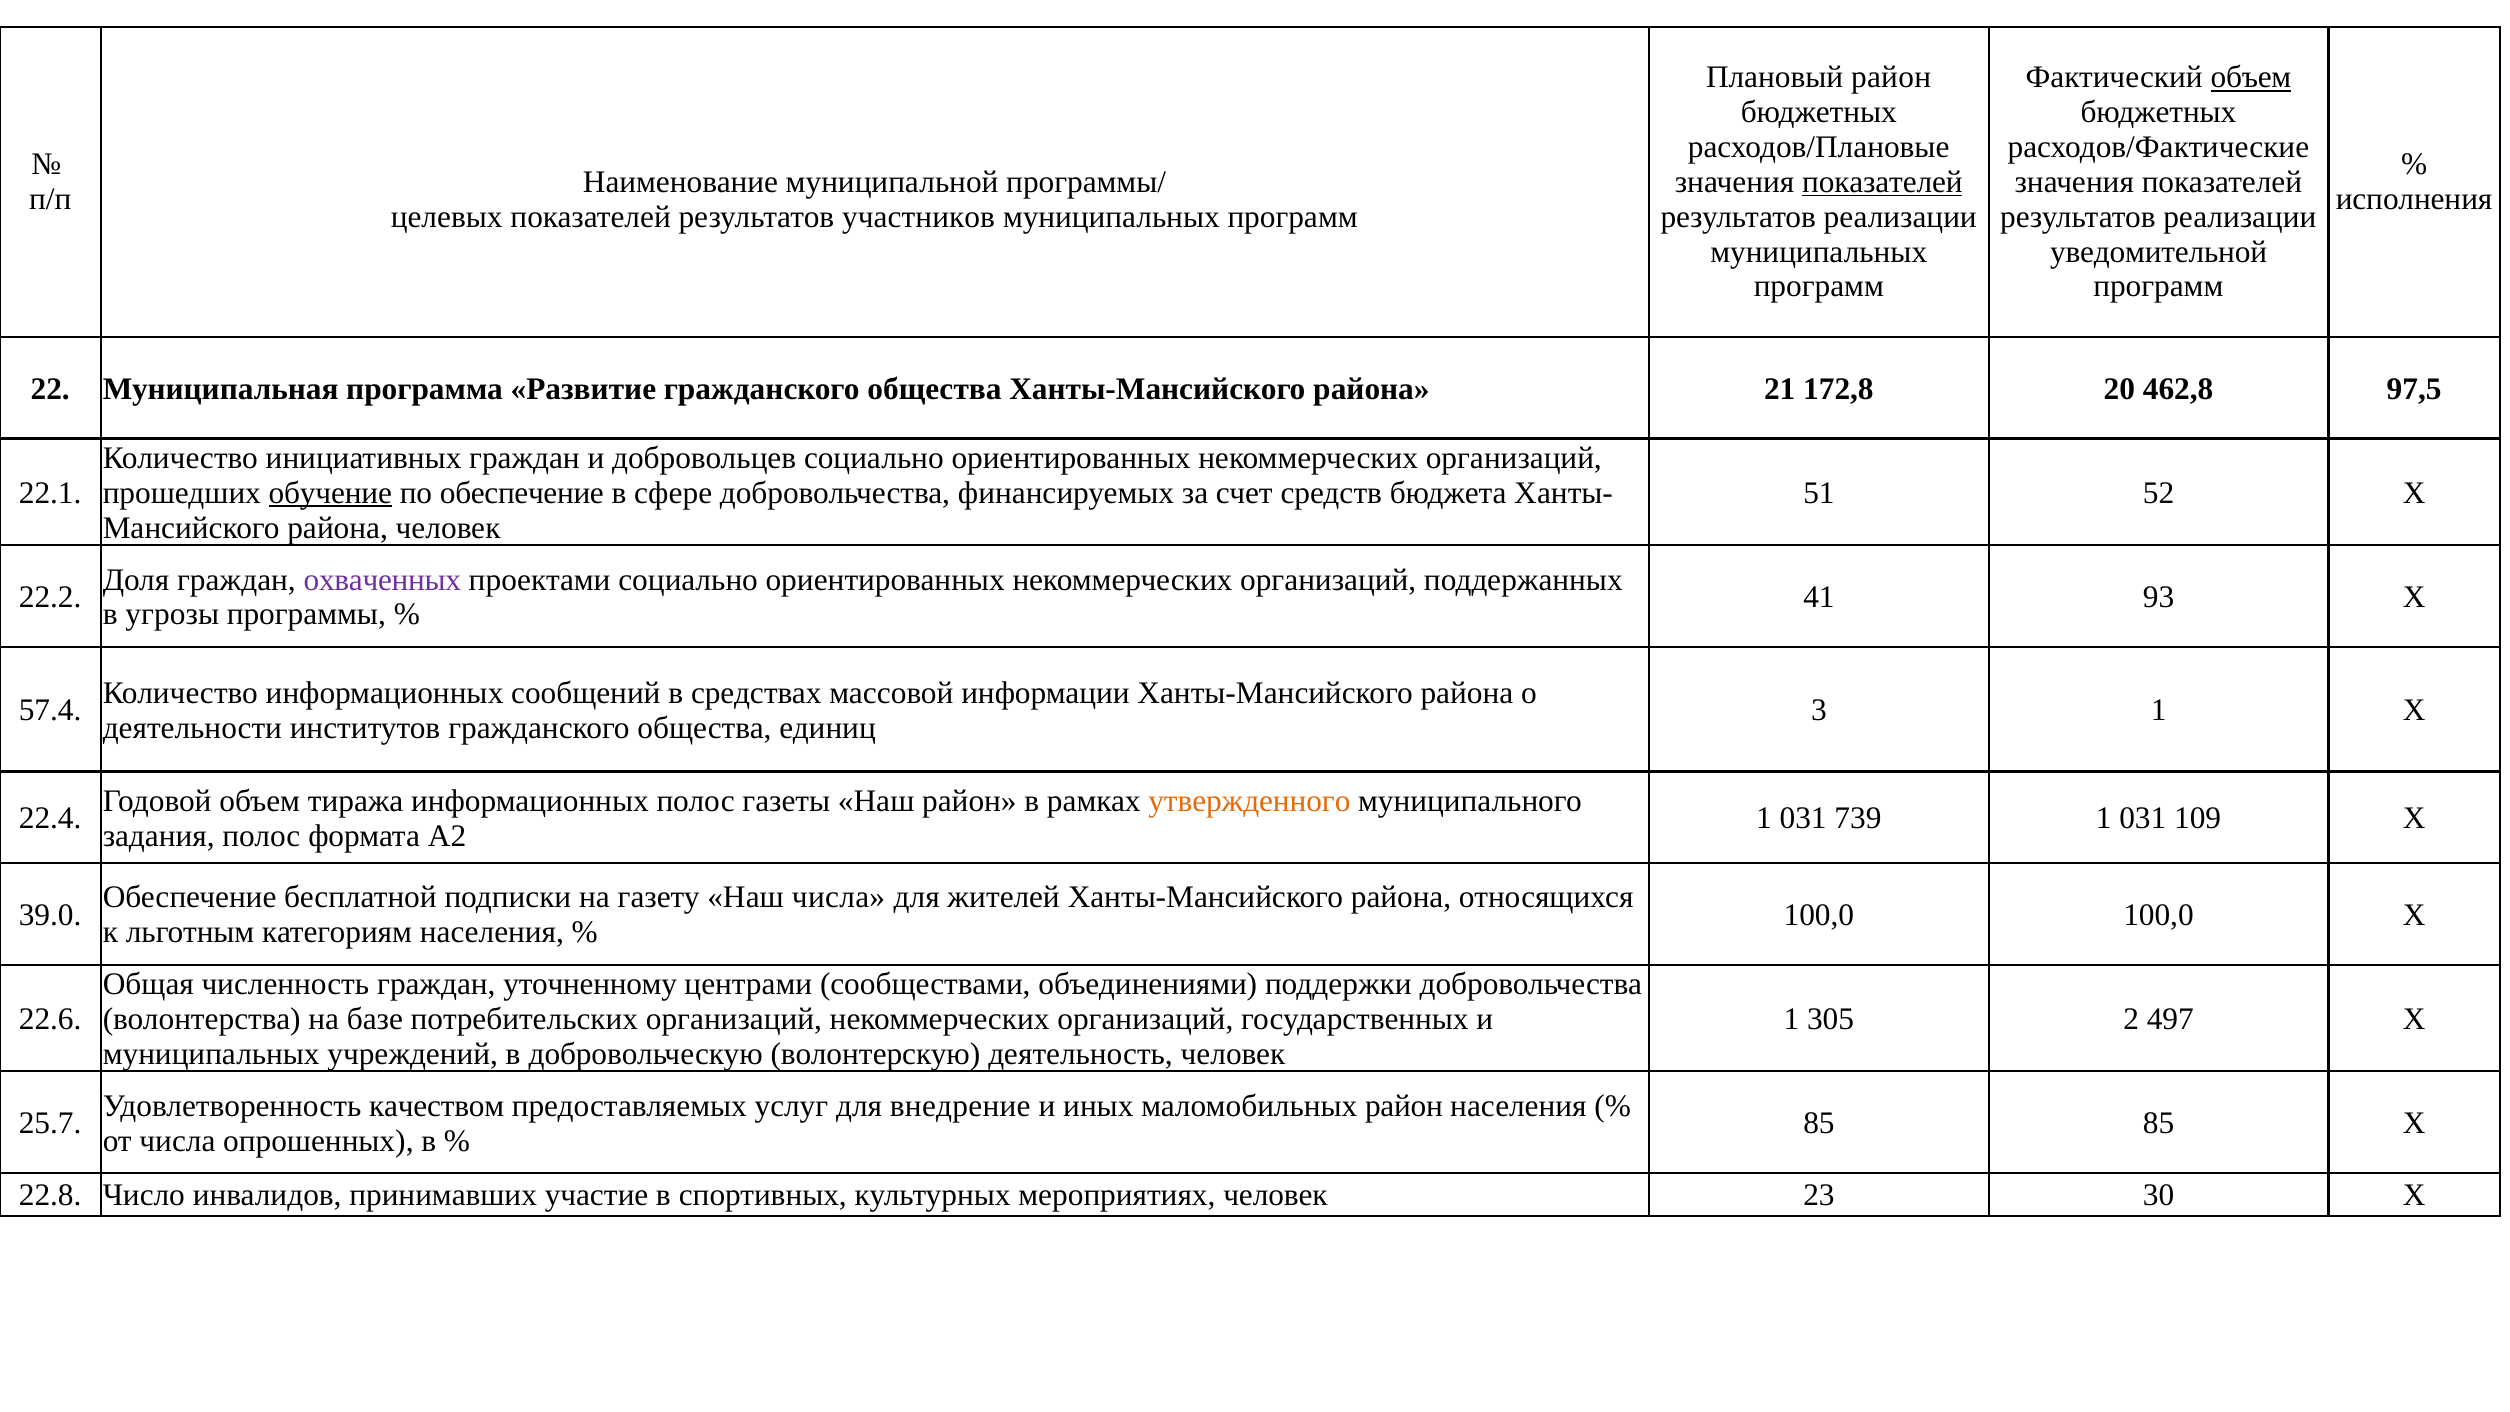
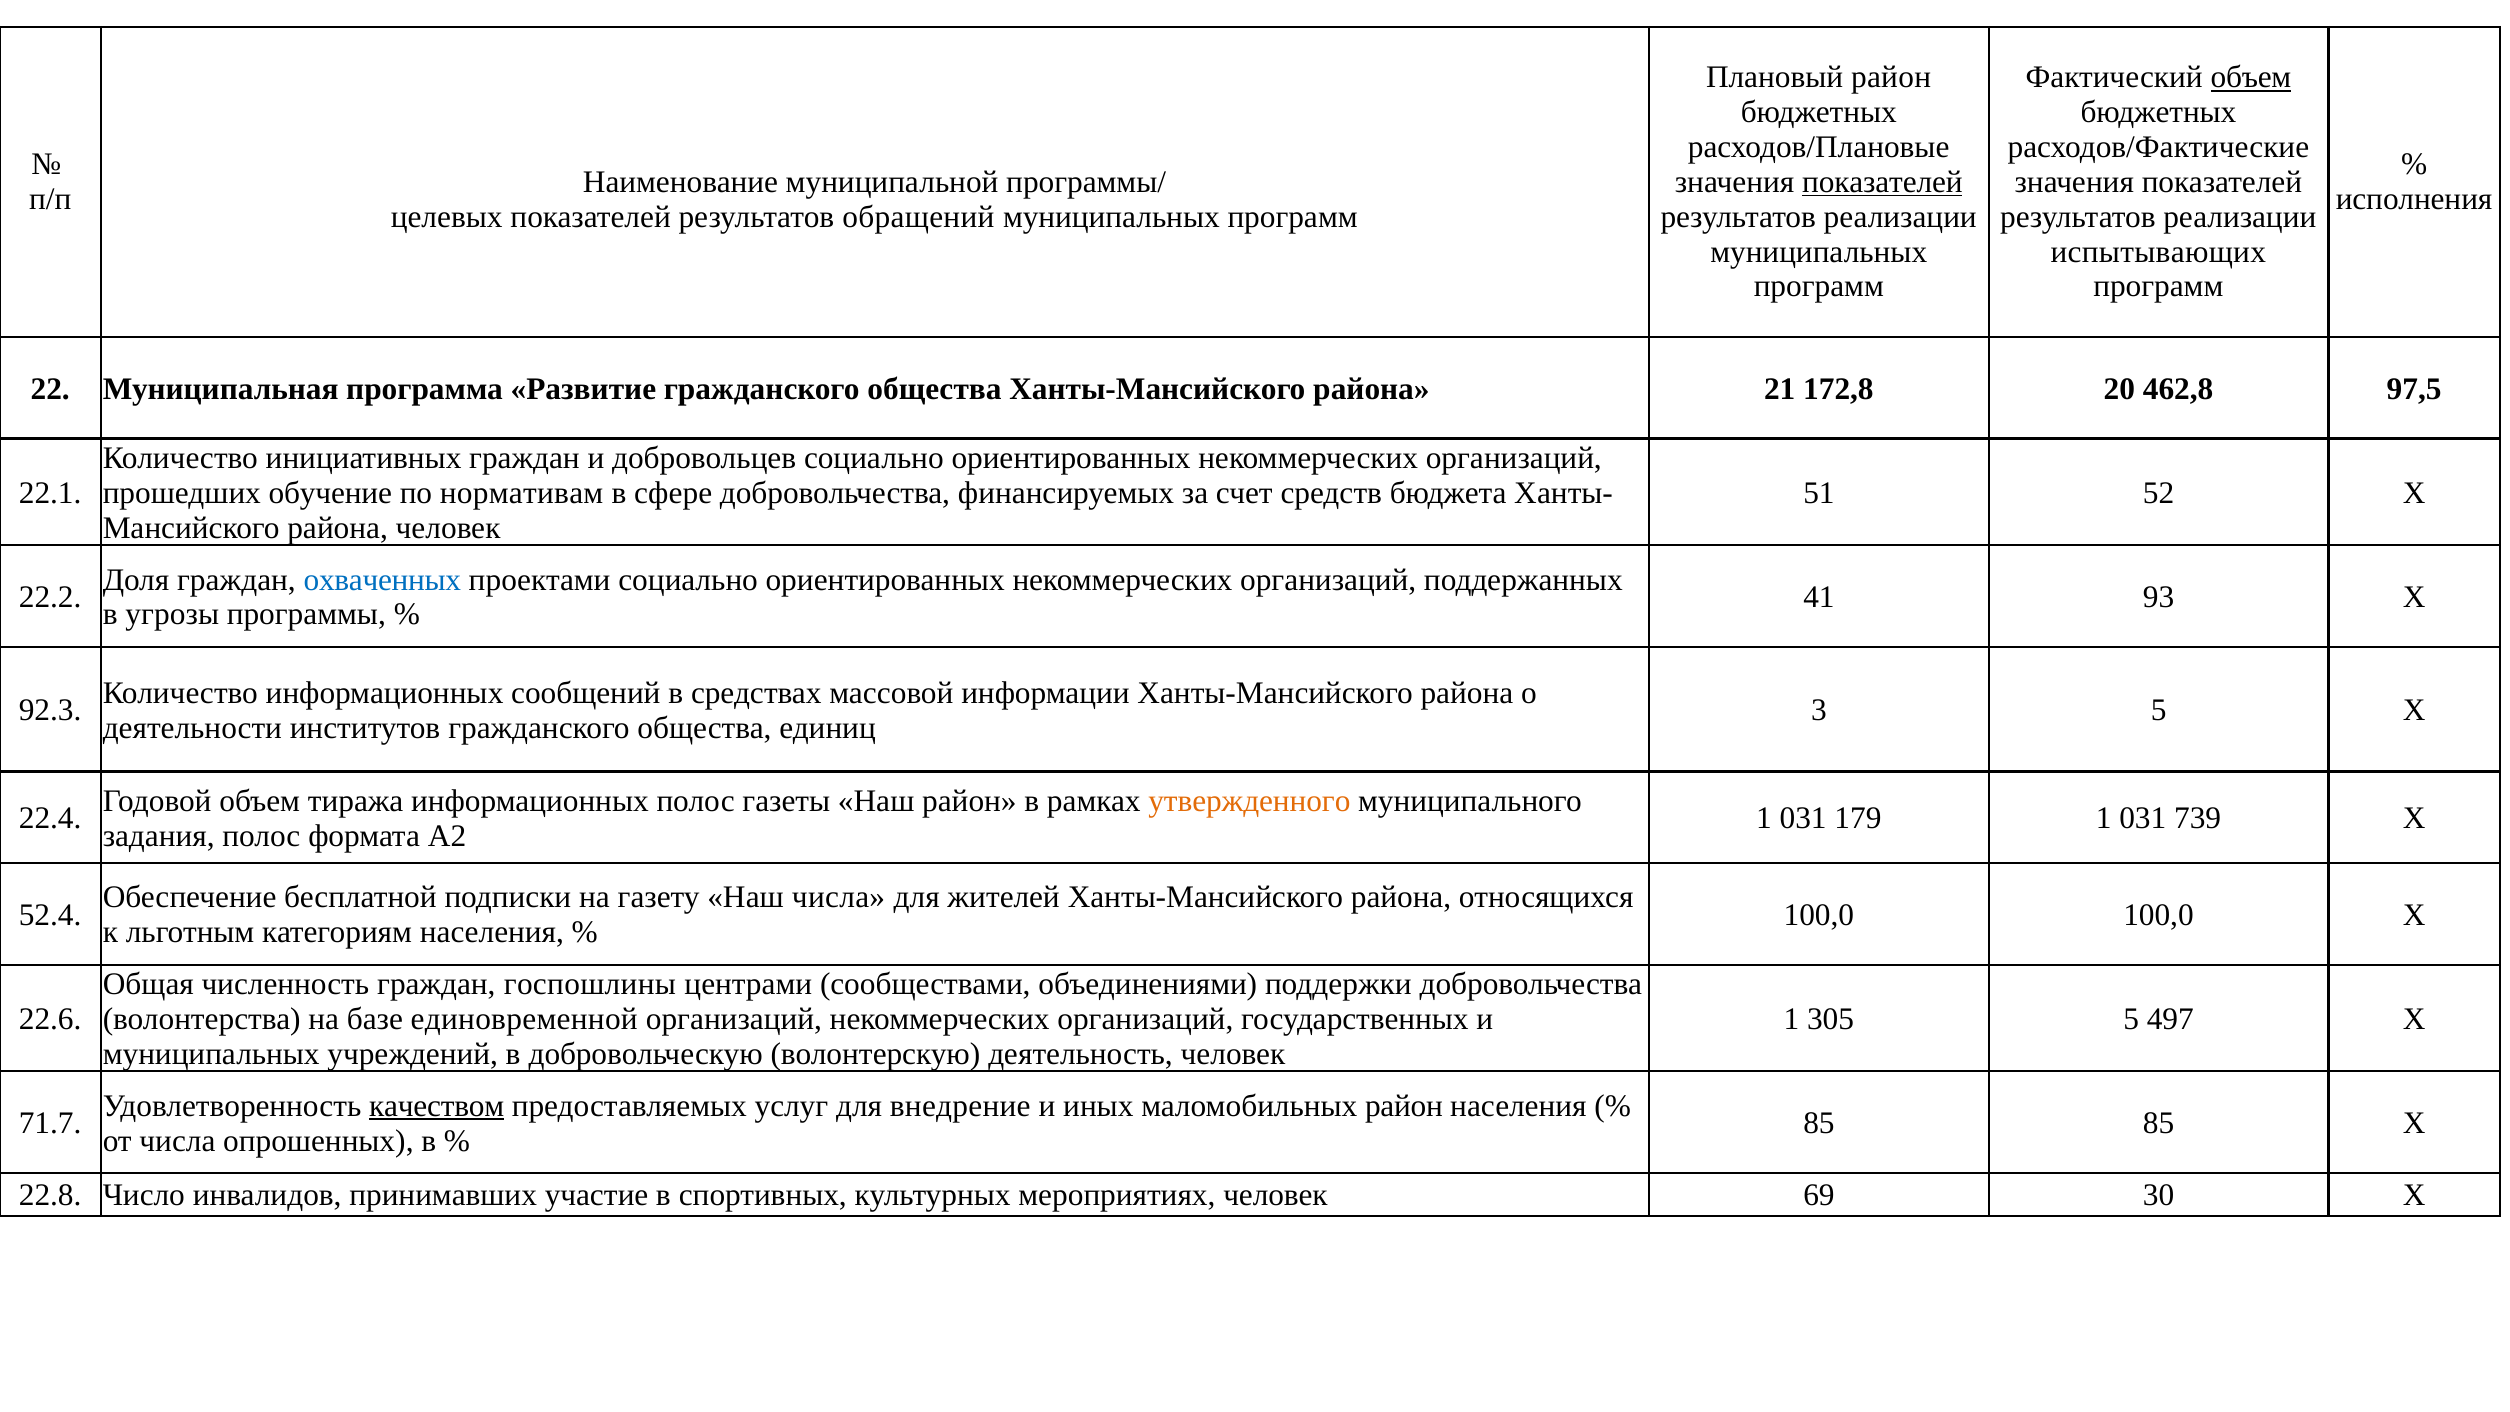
участников: участников -> обращений
уведомительной: уведомительной -> испытывающих
обучение underline: present -> none
по обеспечение: обеспечение -> нормативам
охваченных colour: purple -> blue
57.4: 57.4 -> 92.3
3 1: 1 -> 5
739: 739 -> 179
109: 109 -> 739
39.0: 39.0 -> 52.4
уточненному: уточненному -> госпошлины
потребительских: потребительских -> единовременной
305 2: 2 -> 5
качеством underline: none -> present
25.7: 25.7 -> 71.7
23: 23 -> 69
